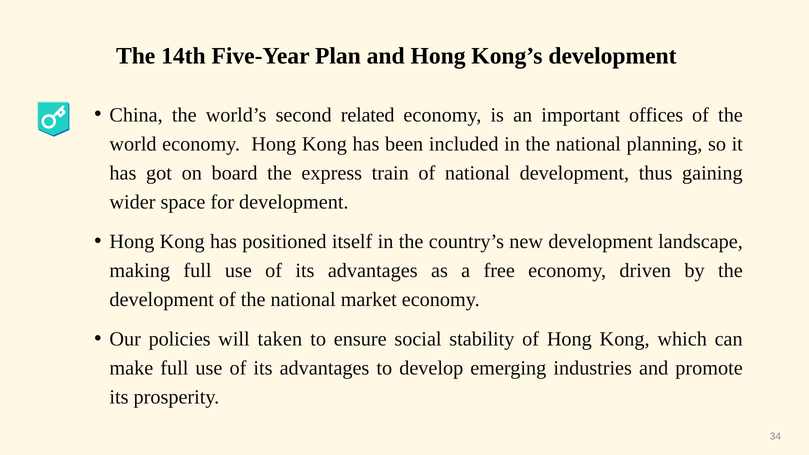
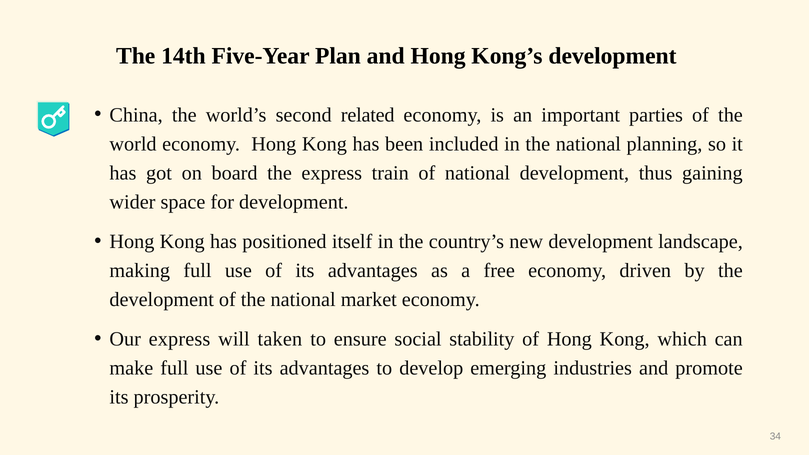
offices: offices -> parties
Our policies: policies -> express
